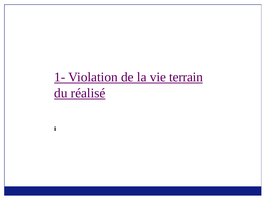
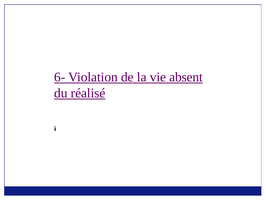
1-: 1- -> 6-
terrain: terrain -> absent
